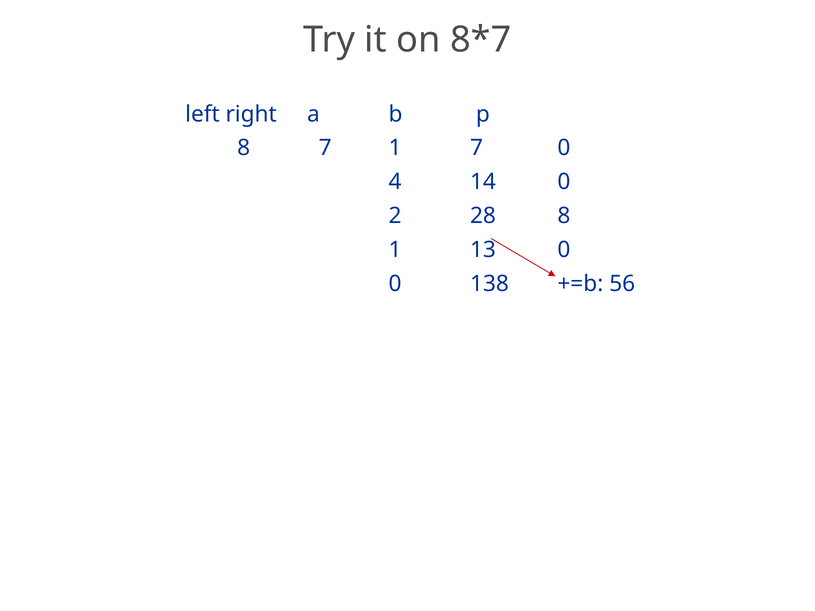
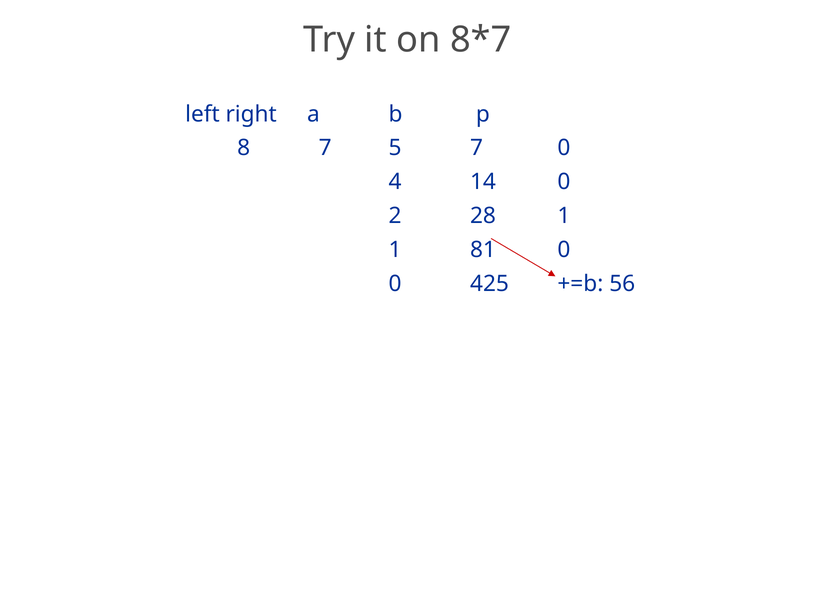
7 1: 1 -> 5
28 8: 8 -> 1
13: 13 -> 81
138: 138 -> 425
